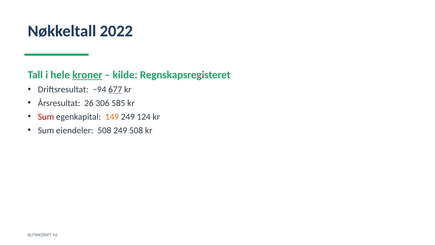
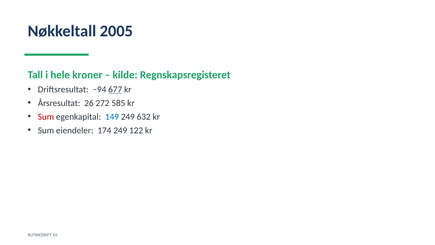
2022: 2022 -> 2005
kroner underline: present -> none
306: 306 -> 272
149 colour: orange -> blue
124: 124 -> 632
eiendeler 508: 508 -> 174
249 508: 508 -> 122
